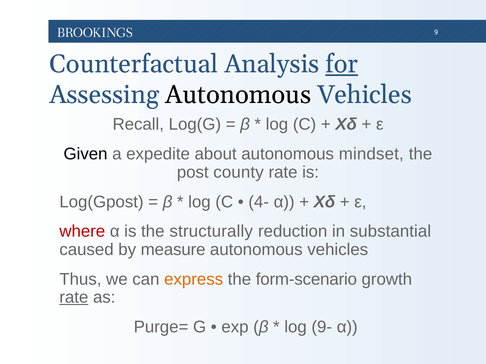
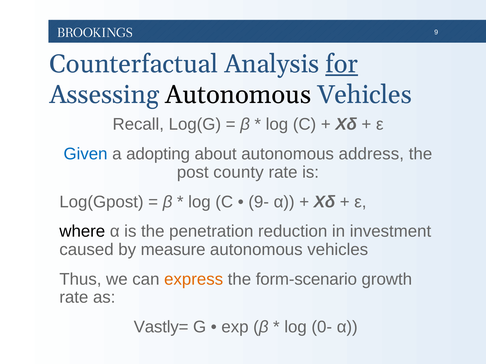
Given colour: black -> blue
expedite: expedite -> adopting
mindset: mindset -> address
4-: 4- -> 9-
where colour: red -> black
structurally: structurally -> penetration
substantial: substantial -> investment
rate at (74, 298) underline: present -> none
Purge=: Purge= -> Vastly=
9-: 9- -> 0-
